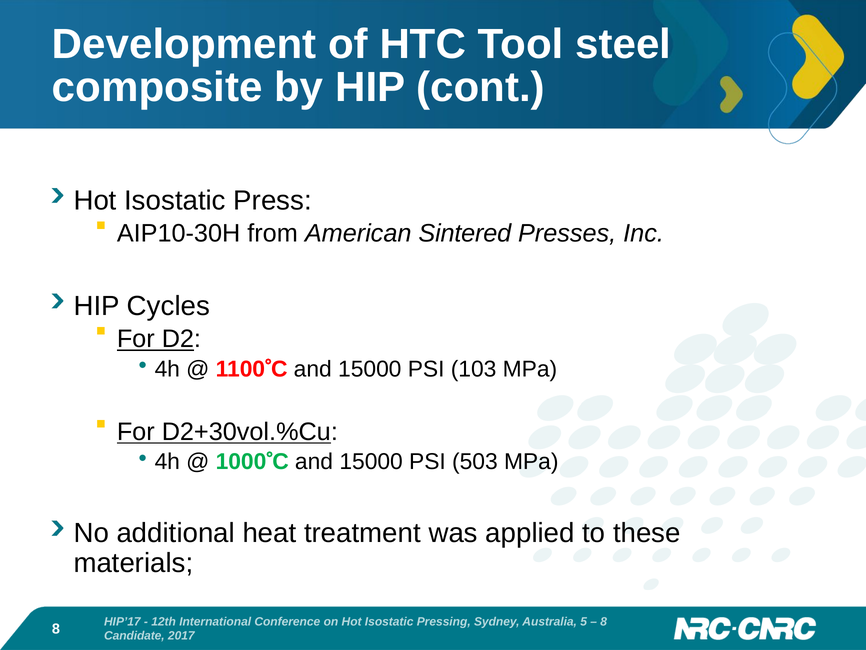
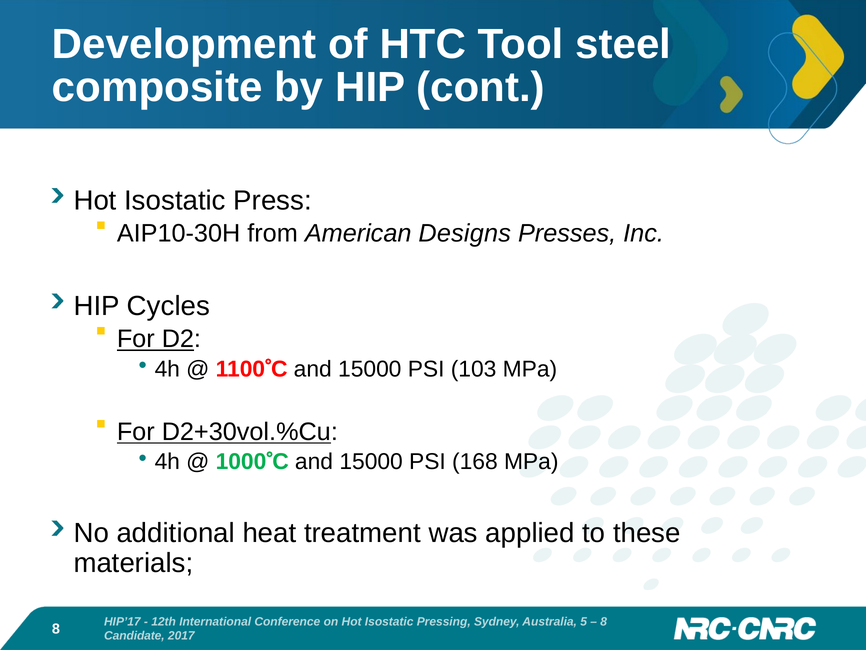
Sintered: Sintered -> Designs
503: 503 -> 168
